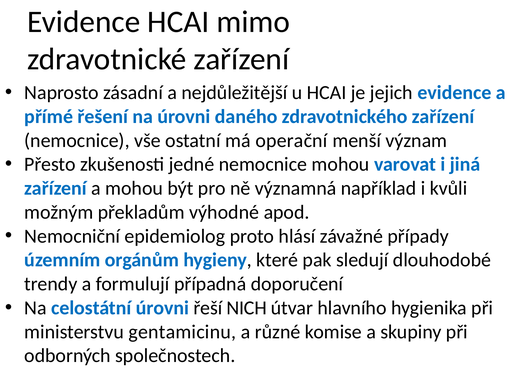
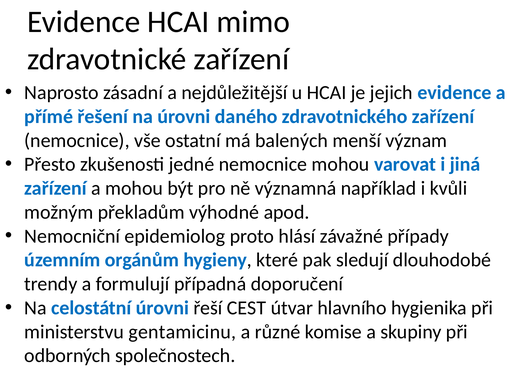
operační: operační -> balených
NICH: NICH -> CEST
